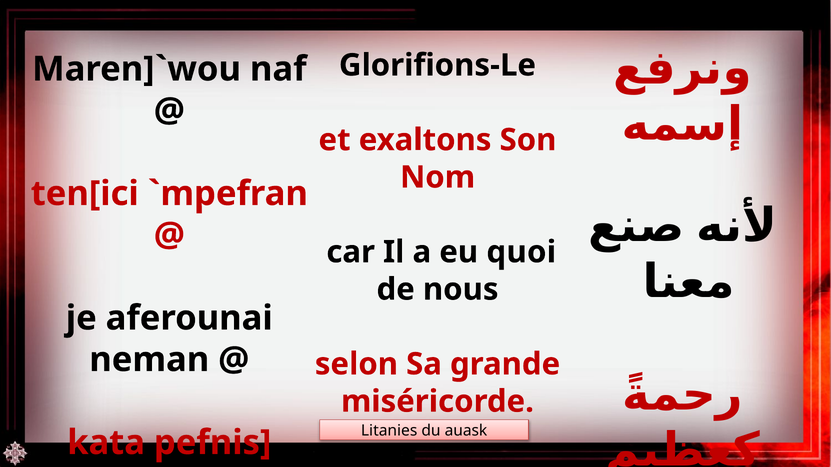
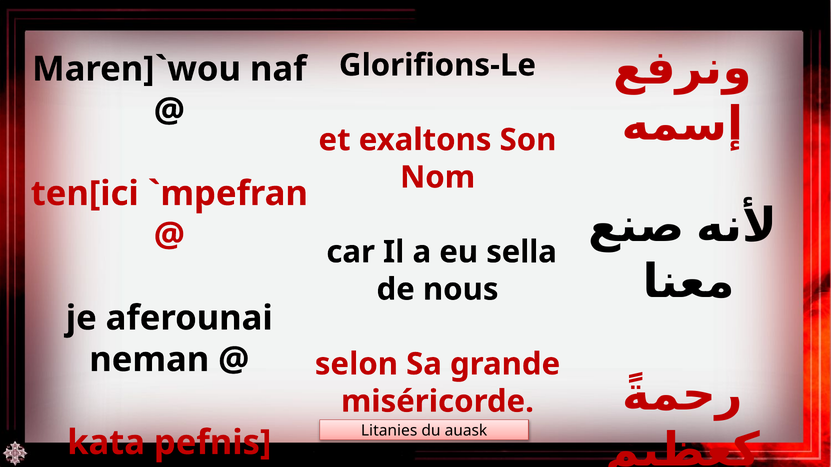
quoi: quoi -> sella
